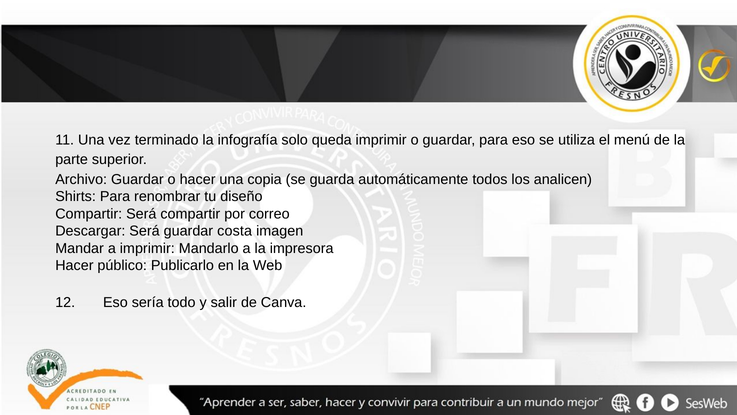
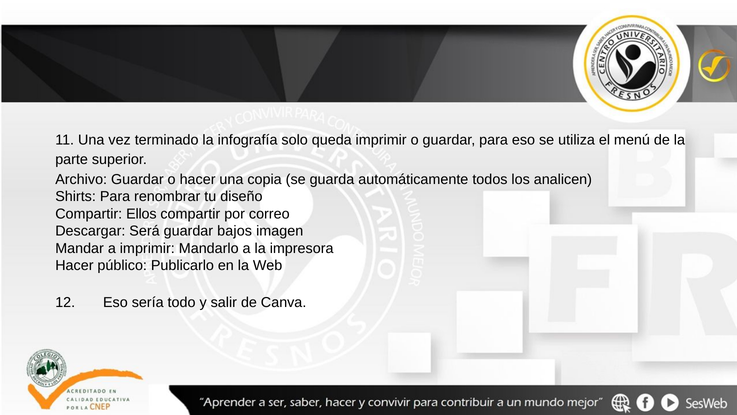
Compartir Será: Será -> Ellos
costa: costa -> bajos
